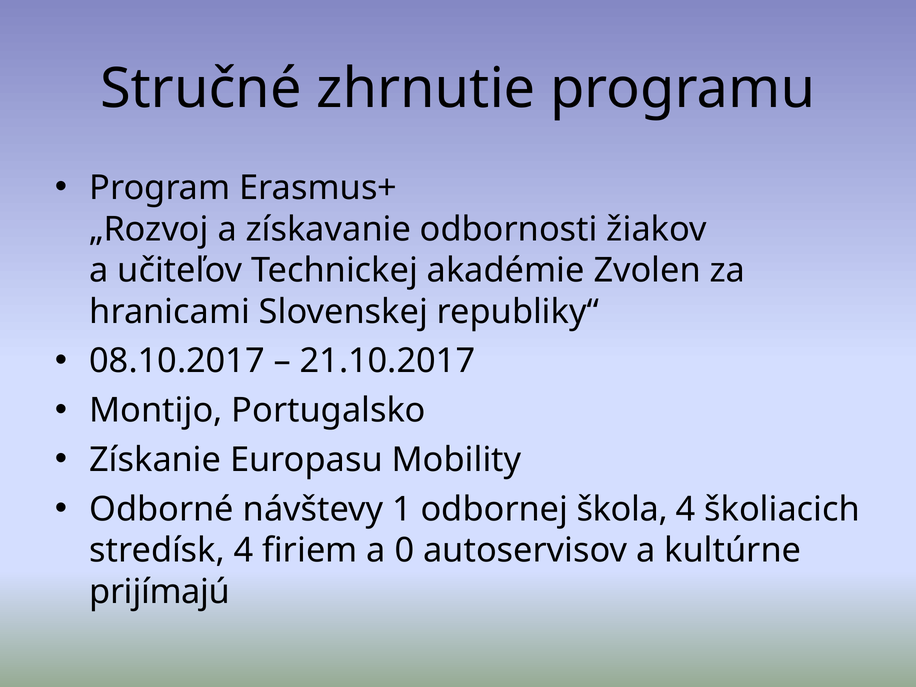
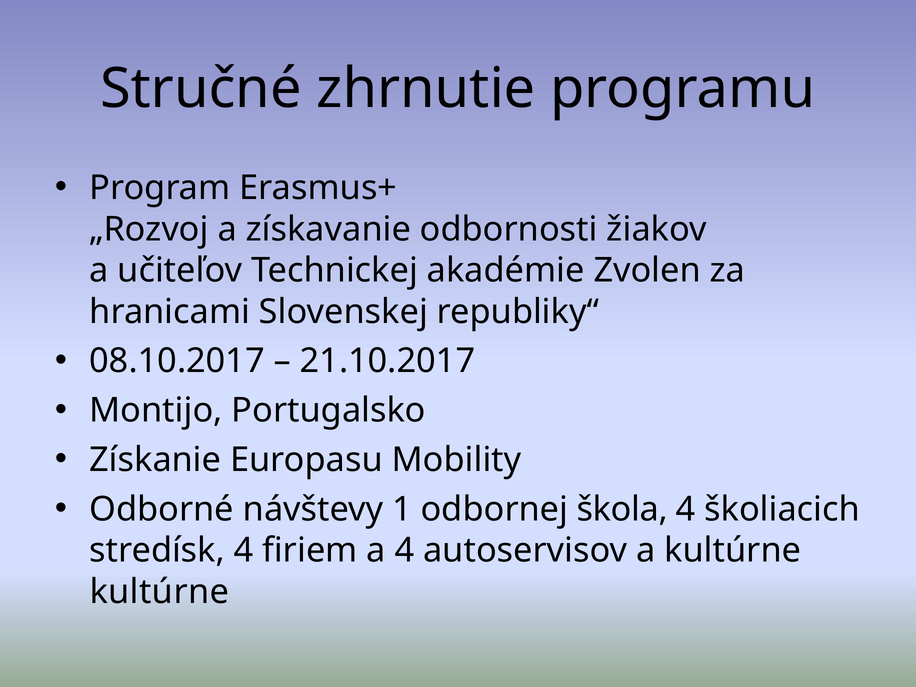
a 0: 0 -> 4
prijímajú at (160, 592): prijímajú -> kultúrne
